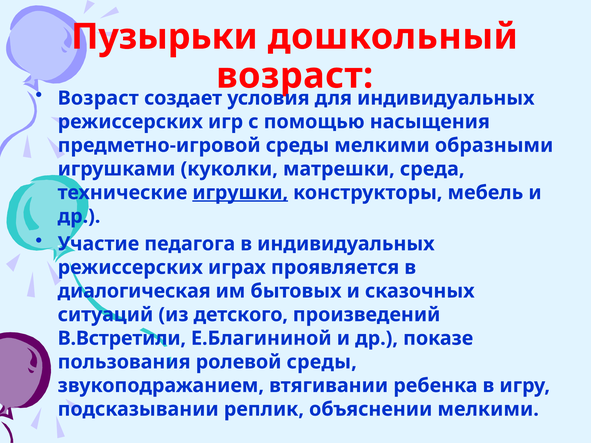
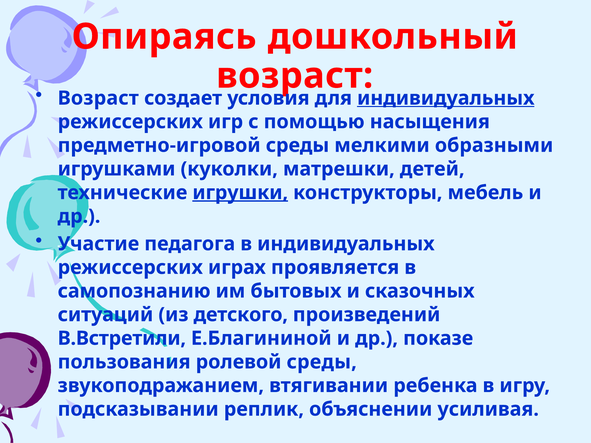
Пузырьки: Пузырьки -> Опираясь
индивидуальных at (446, 98) underline: none -> present
среда: среда -> детей
диалогическая: диалогическая -> самопознанию
объяснении мелкими: мелкими -> усиливая
